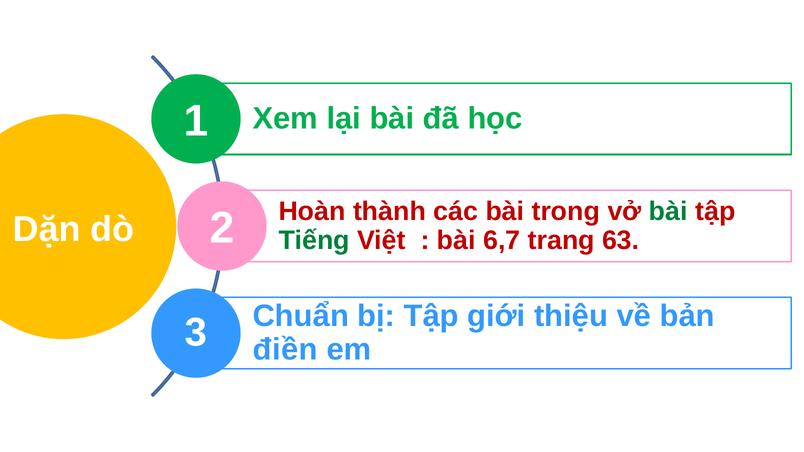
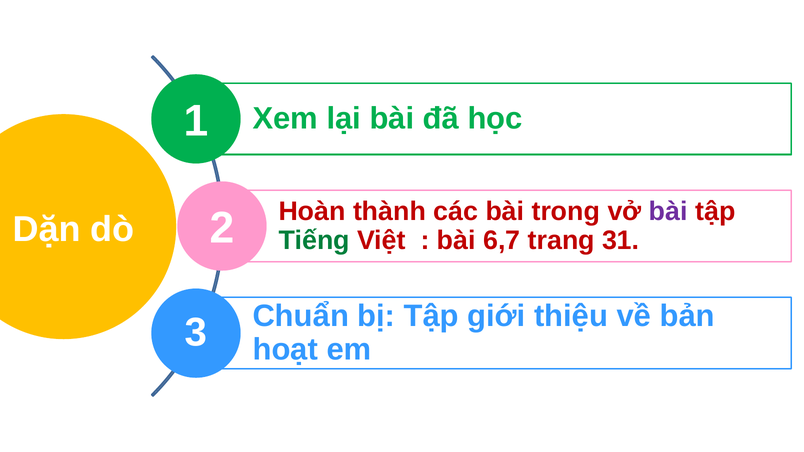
bài at (668, 211) colour: green -> purple
63: 63 -> 31
điền: điền -> hoạt
